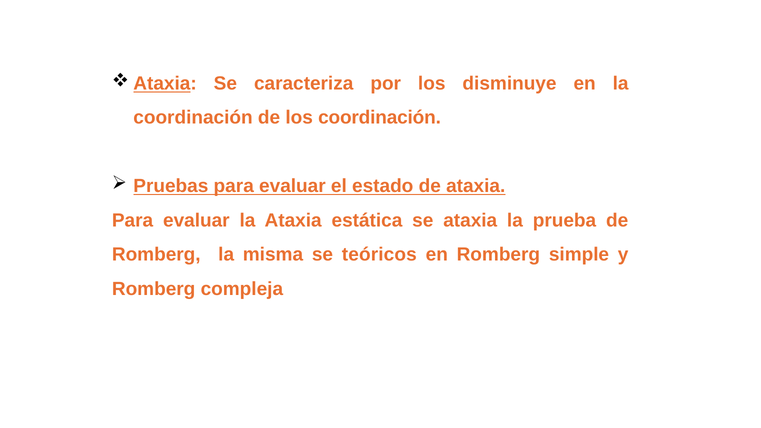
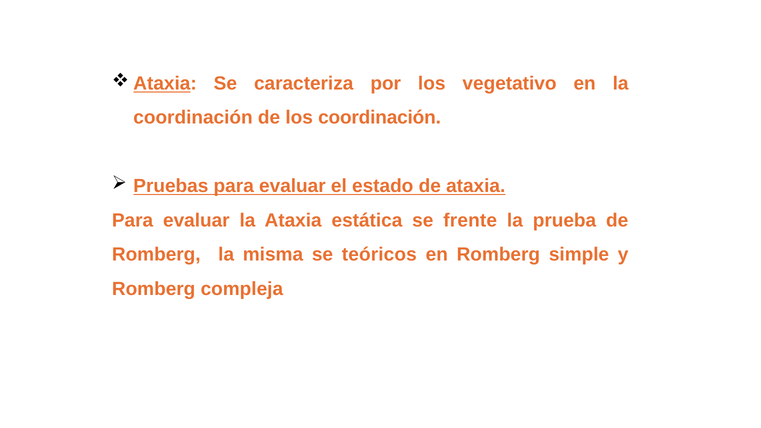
disminuye: disminuye -> vegetativo
se ataxia: ataxia -> frente
